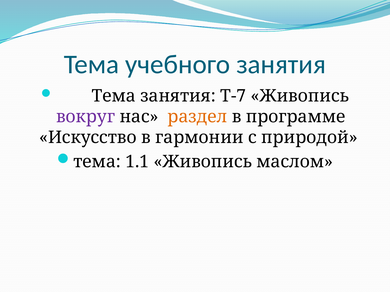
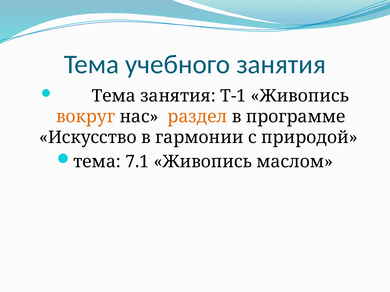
Т-7: Т-7 -> Т-1
вокруг colour: purple -> orange
1.1: 1.1 -> 7.1
